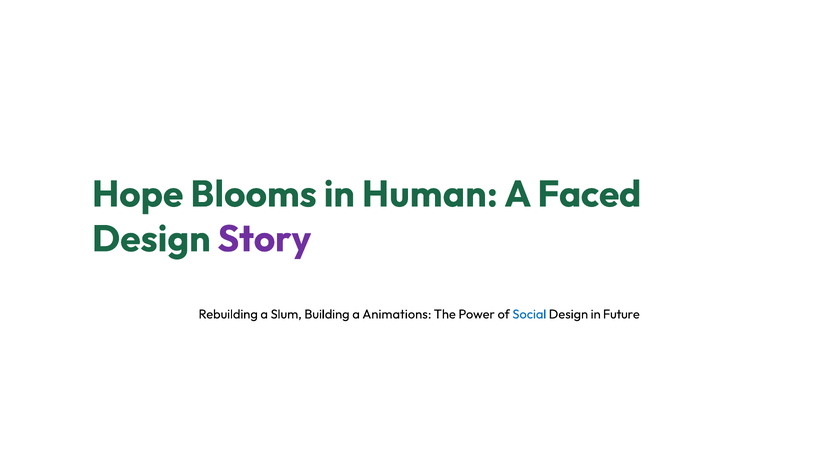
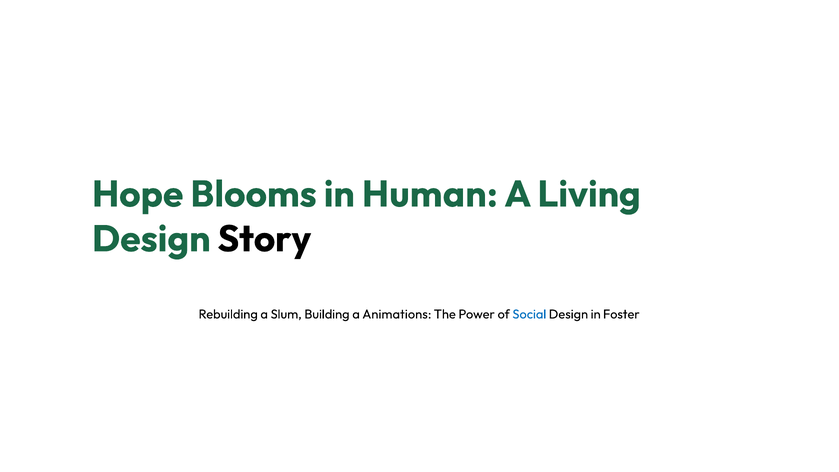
Faced: Faced -> Living
Story colour: purple -> black
Future: Future -> Foster
